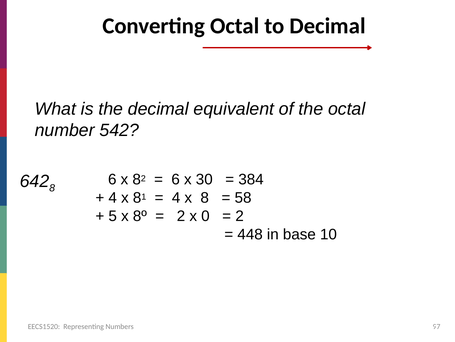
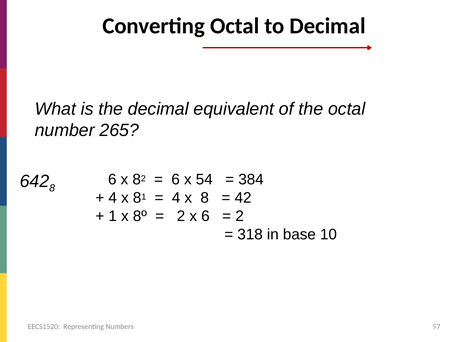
542: 542 -> 265
30: 30 -> 54
58: 58 -> 42
5 at (113, 216): 5 -> 1
x 0: 0 -> 6
448: 448 -> 318
